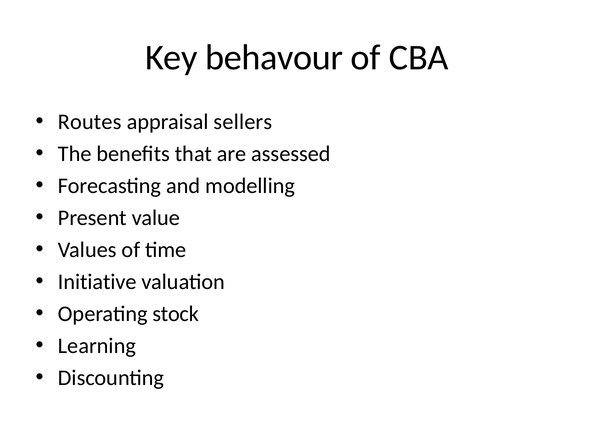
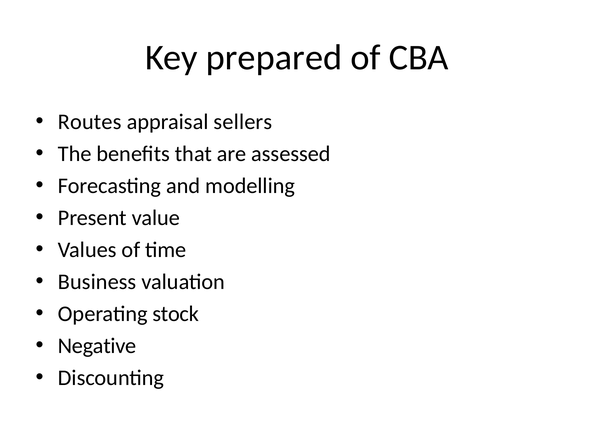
behavour: behavour -> prepared
Initiative: Initiative -> Business
Learning: Learning -> Negative
